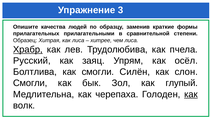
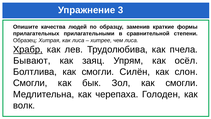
Русский: Русский -> Бывают
Зол как глупый: глупый -> смогли
как at (191, 94) underline: present -> none
